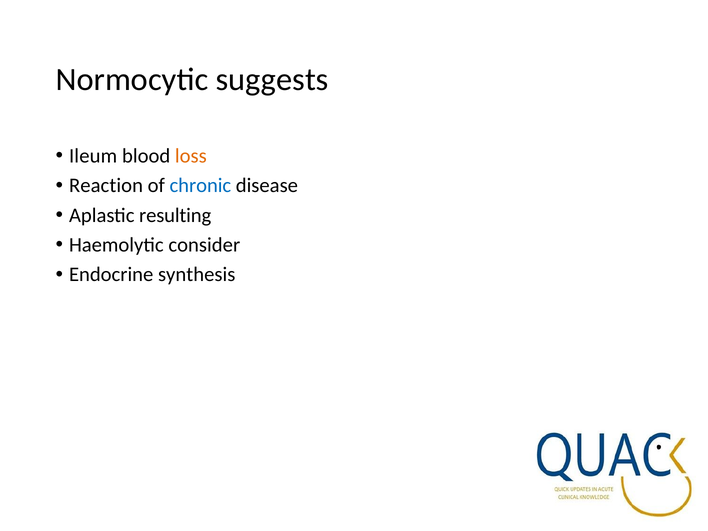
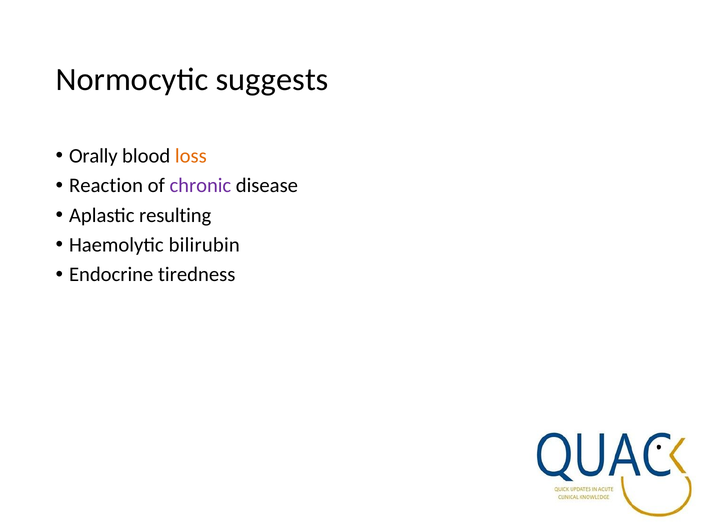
Ileum: Ileum -> Orally
chronic colour: blue -> purple
consider: consider -> bilirubin
synthesis: synthesis -> tiredness
